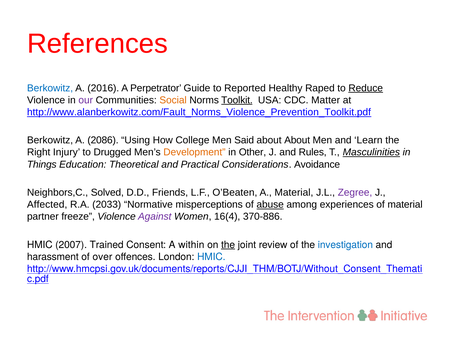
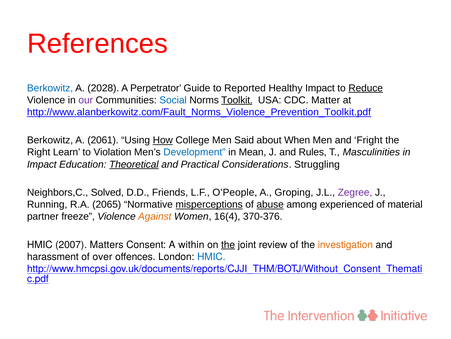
2016: 2016 -> 2028
Healthy Raped: Raped -> Impact
Social colour: orange -> blue
2086: 2086 -> 2061
How underline: none -> present
about About: About -> When
Learn: Learn -> Fright
Injury: Injury -> Learn
Drugged: Drugged -> Violation
Development colour: orange -> blue
Other: Other -> Mean
Masculinities underline: present -> none
Things at (42, 164): Things -> Impact
Theoretical underline: none -> present
Avoidance: Avoidance -> Struggling
O’Beaten: O’Beaten -> O’People
A Material: Material -> Groping
Affected: Affected -> Running
2033: 2033 -> 2065
misperceptions underline: none -> present
experiences: experiences -> experienced
Against colour: purple -> orange
370-886: 370-886 -> 370-376
Trained: Trained -> Matters
investigation colour: blue -> orange
